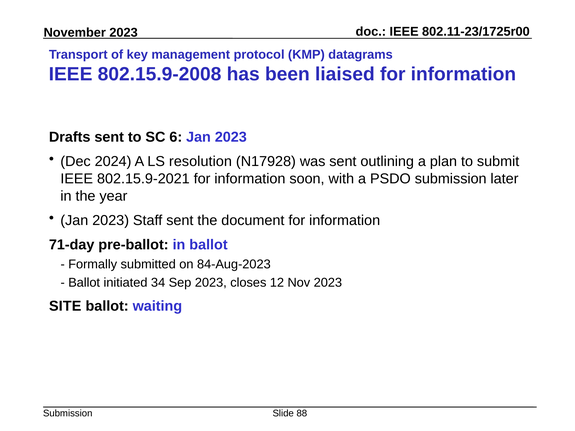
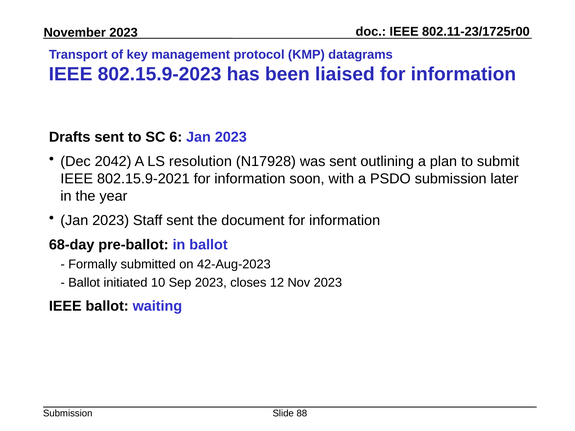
802.15.9-2008: 802.15.9-2008 -> 802.15.9-2023
2024: 2024 -> 2042
71-day: 71-day -> 68-day
84-Aug-2023: 84-Aug-2023 -> 42-Aug-2023
34: 34 -> 10
SITE at (65, 306): SITE -> IEEE
